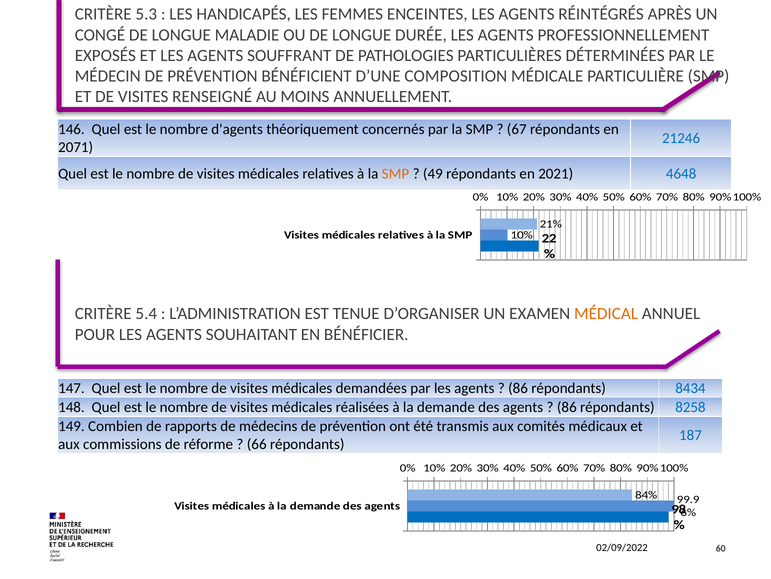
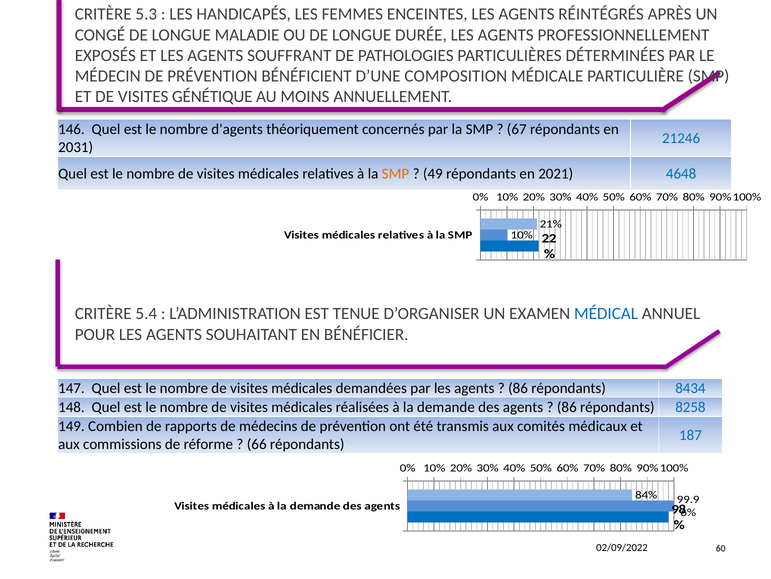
RENSEIGNÉ: RENSEIGNÉ -> GÉNÉTIQUE
2071: 2071 -> 2031
MÉDICAL colour: orange -> blue
